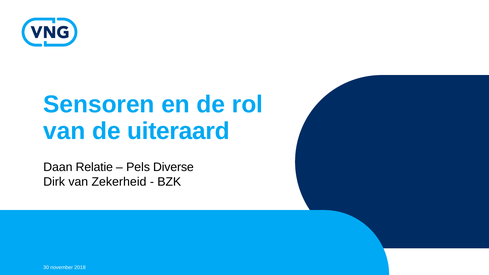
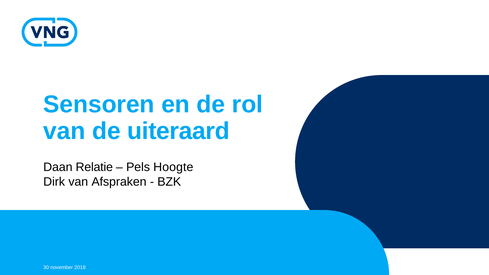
Diverse: Diverse -> Hoogte
Zekerheid: Zekerheid -> Afspraken
